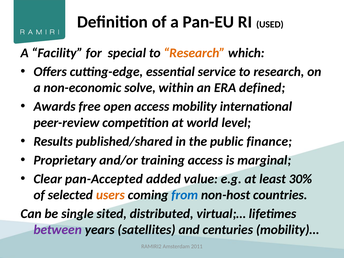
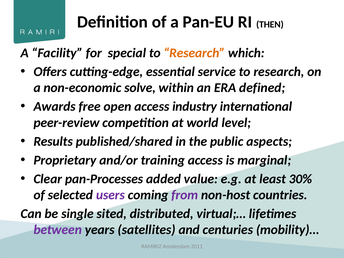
USED: USED -> THEN
mobility: mobility -> industry
finance: finance -> aspects
pan-Accepted: pan-Accepted -> pan-Processes
users colour: orange -> purple
from colour: blue -> purple
